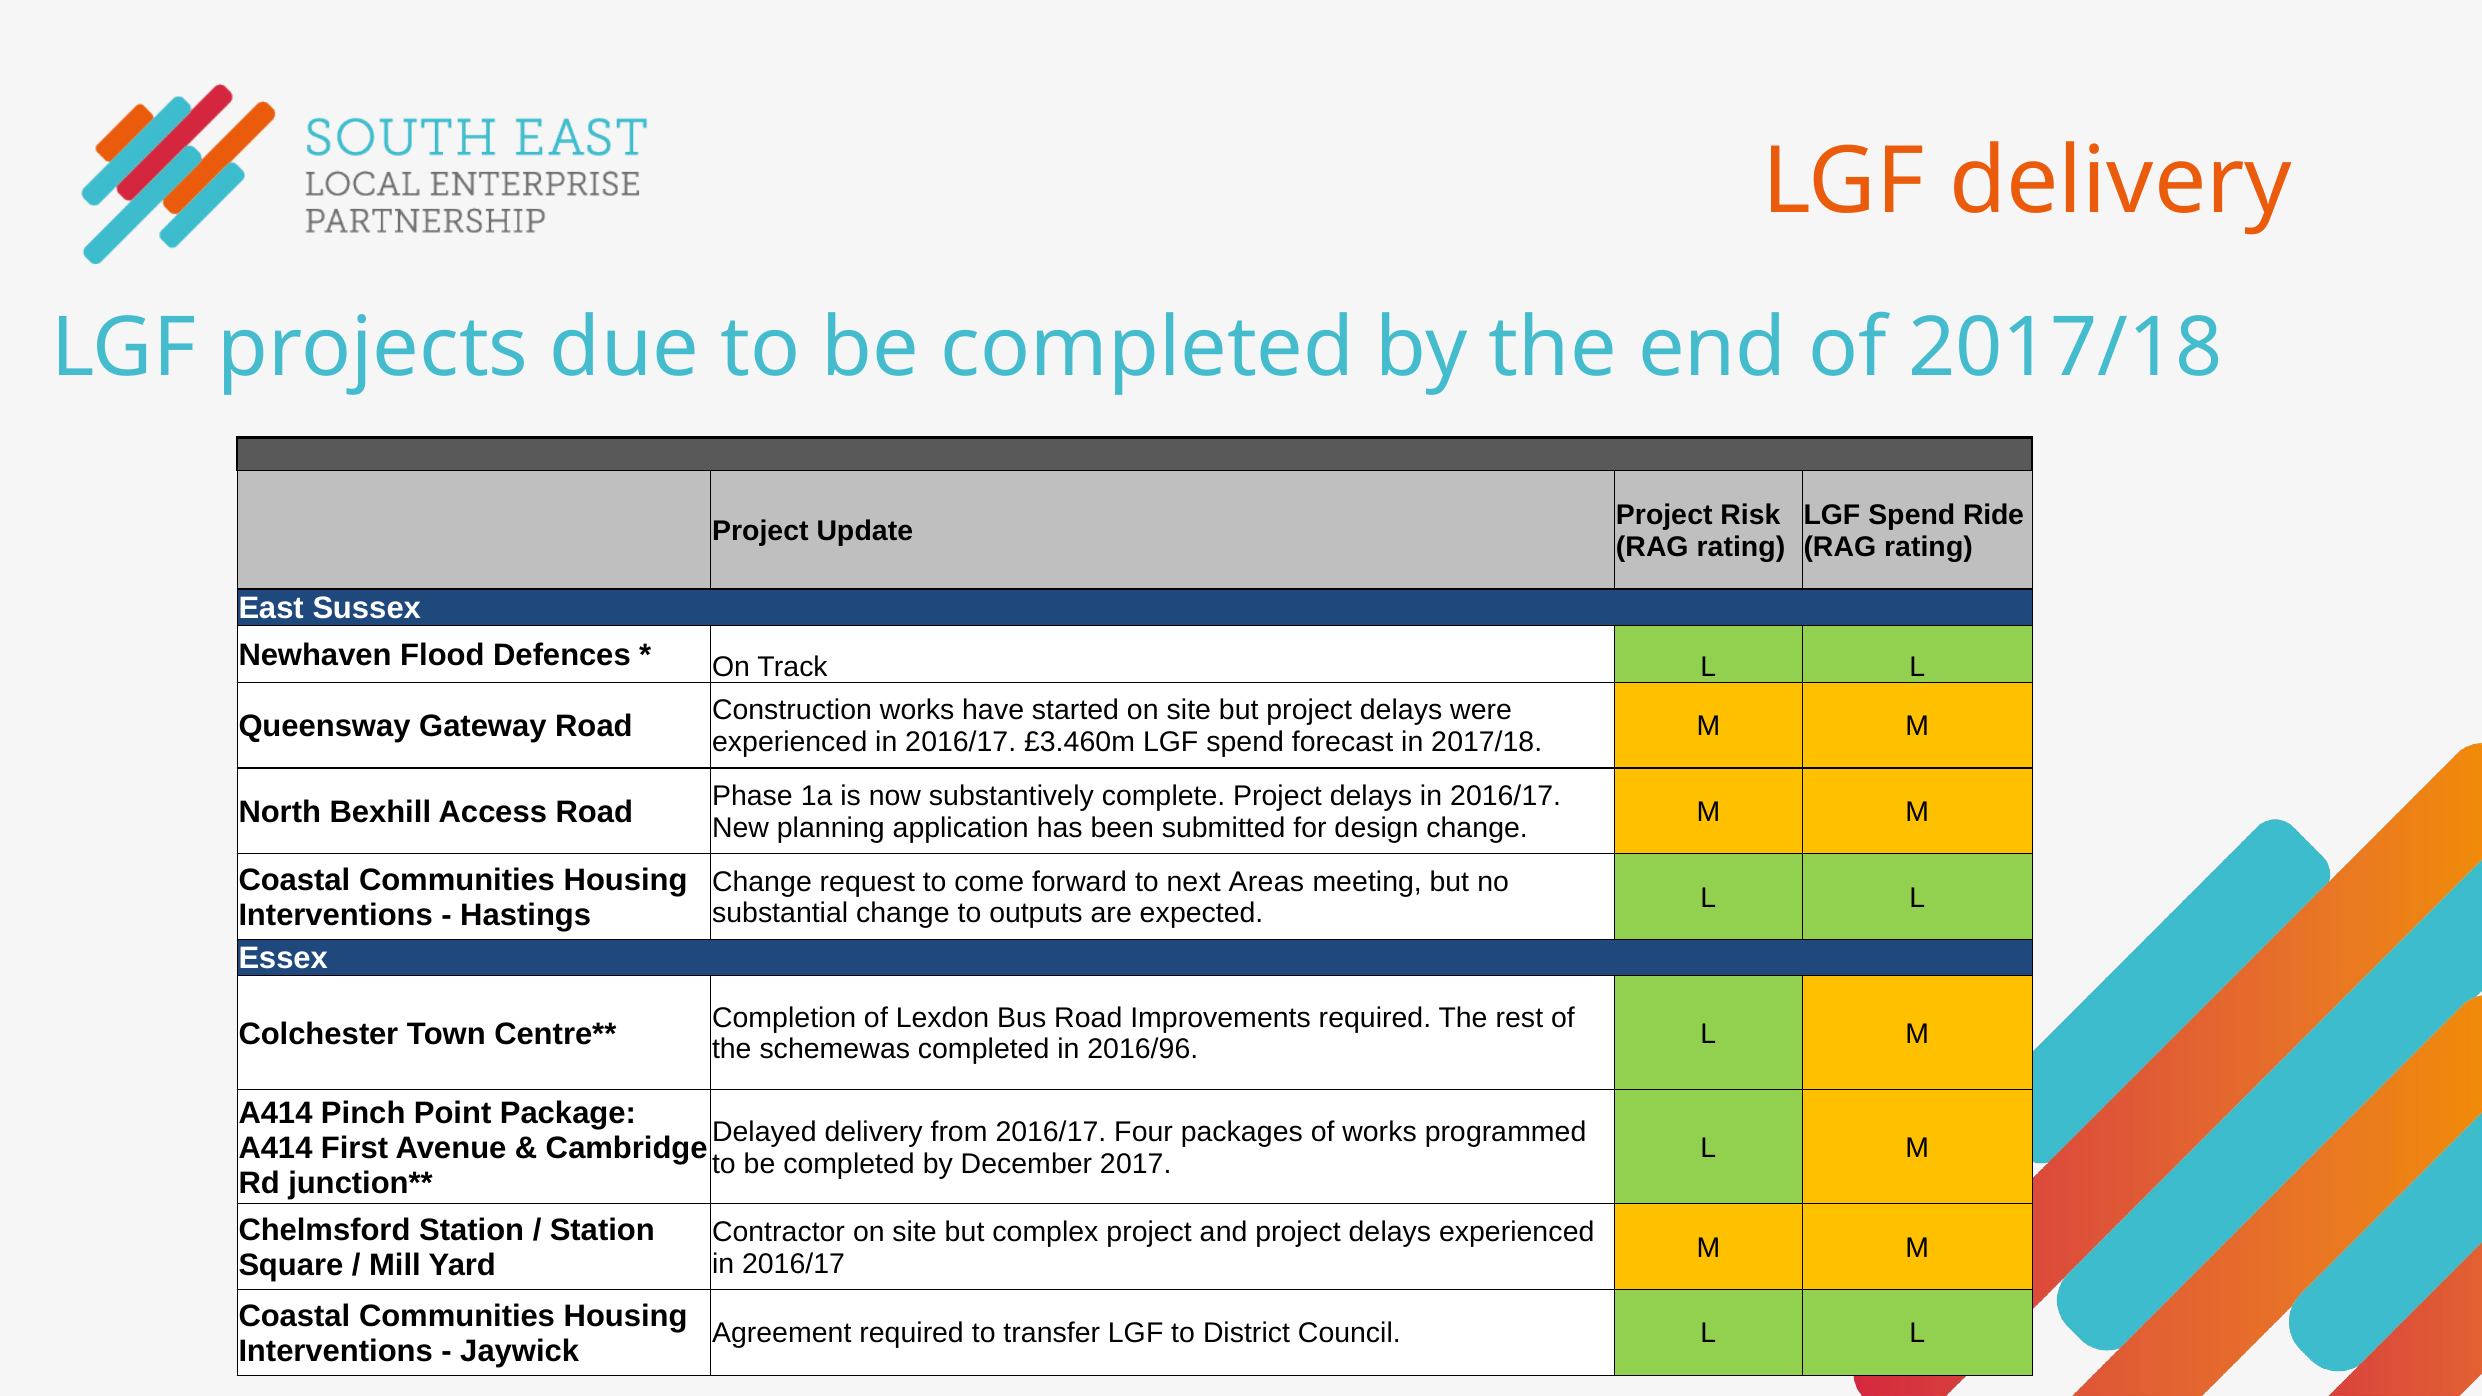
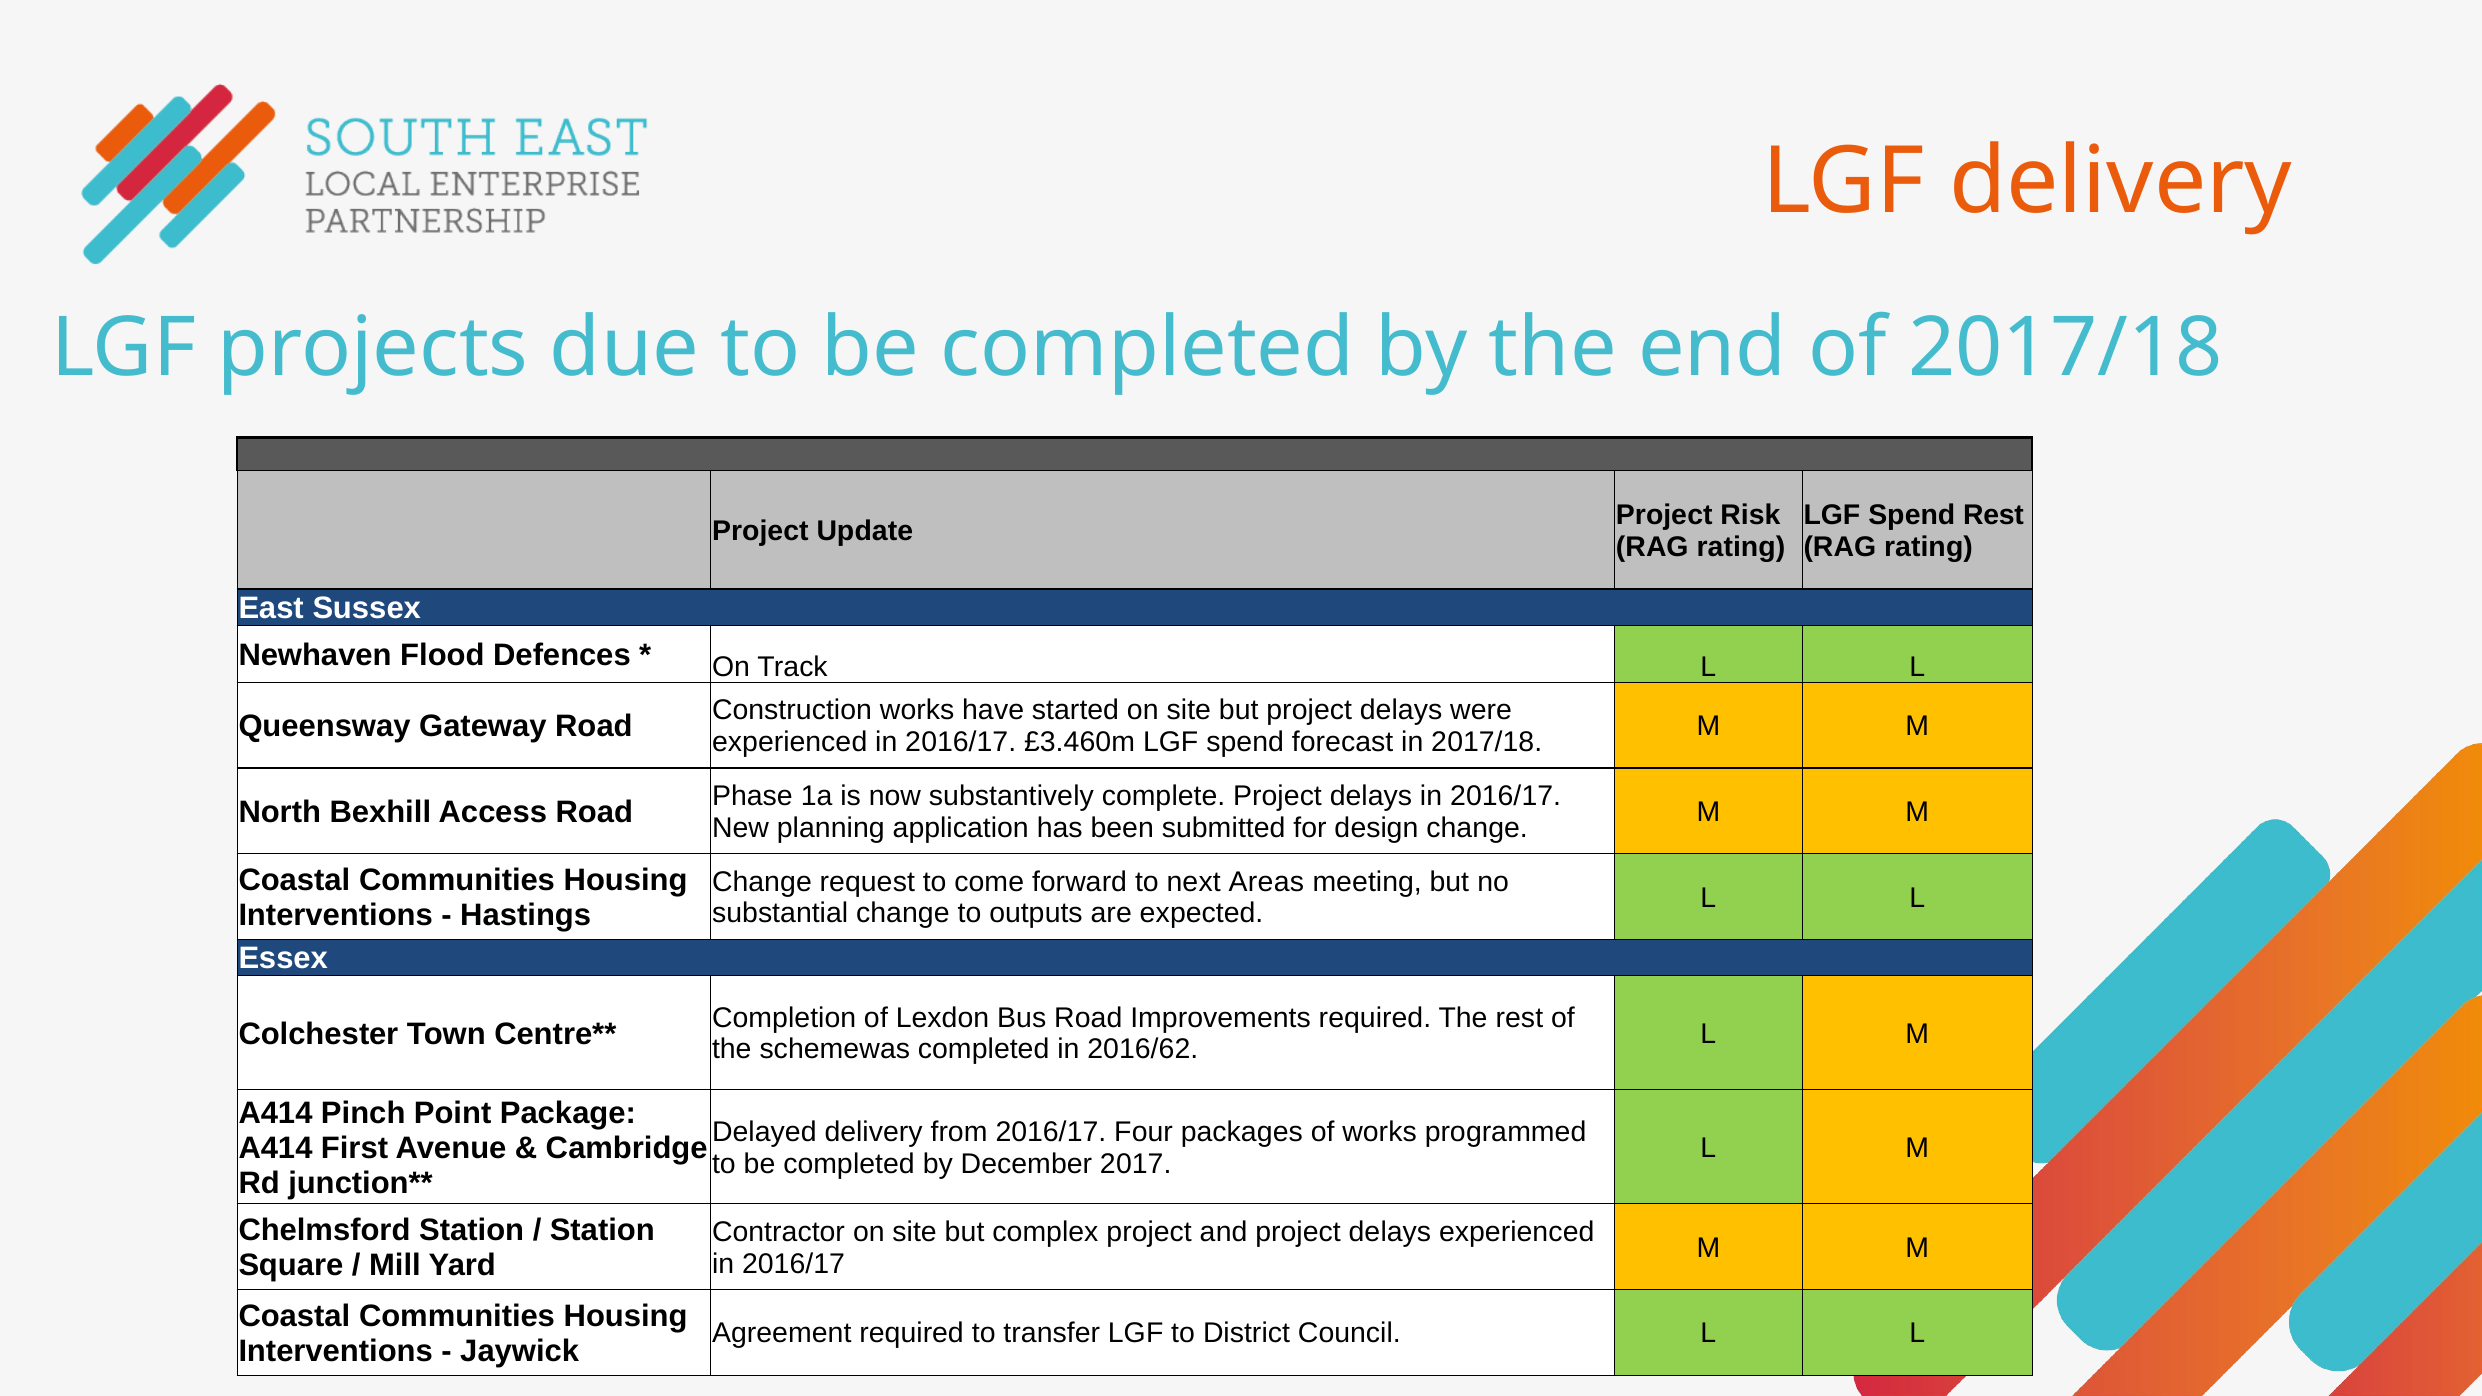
Spend Ride: Ride -> Rest
2016/96: 2016/96 -> 2016/62
